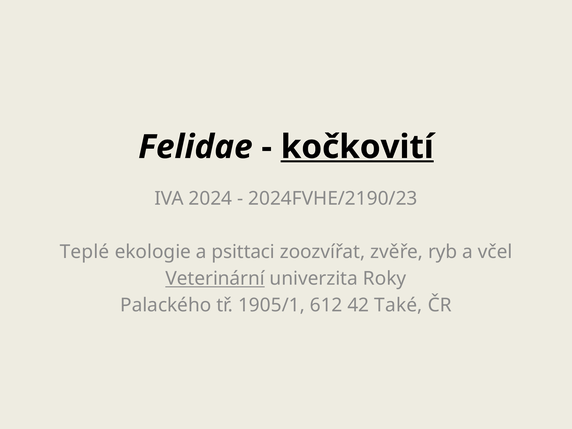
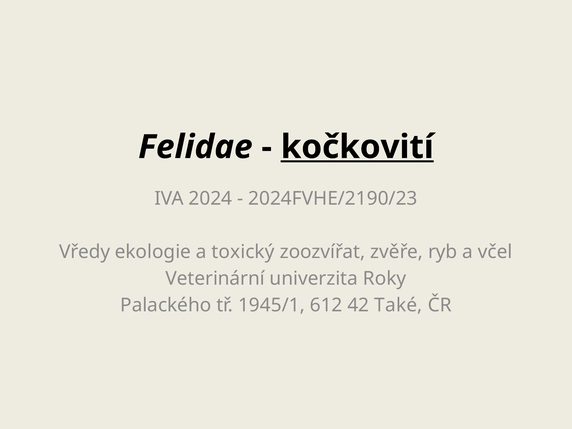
Teplé: Teplé -> Vředy
psittaci: psittaci -> toxický
Veterinární underline: present -> none
1905/1: 1905/1 -> 1945/1
